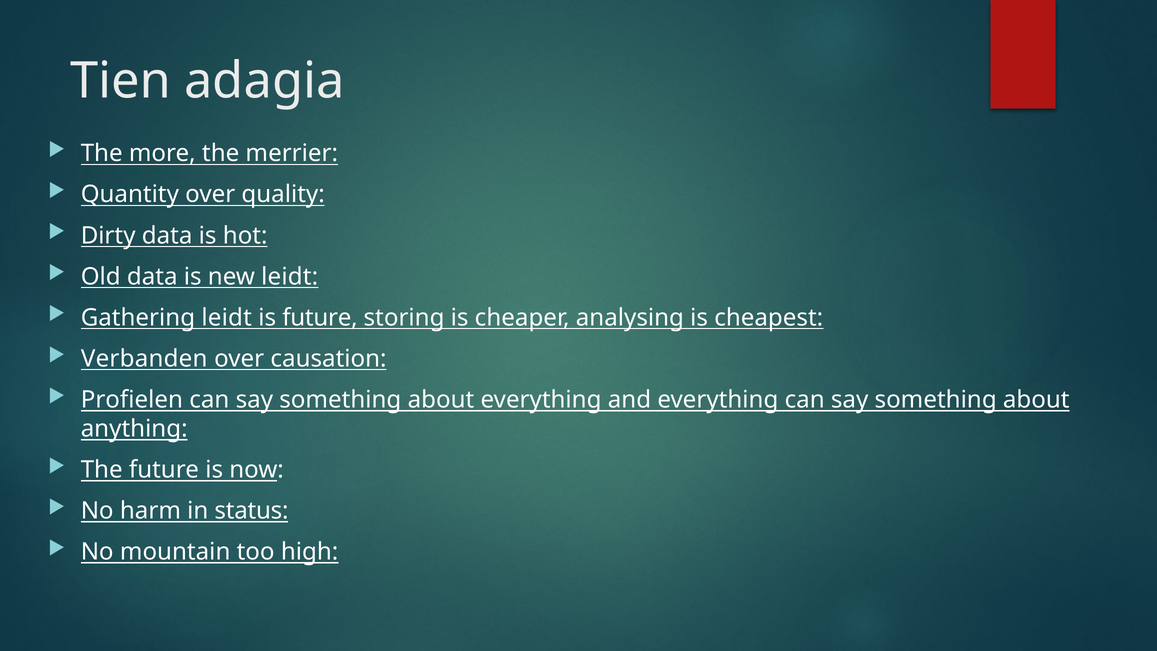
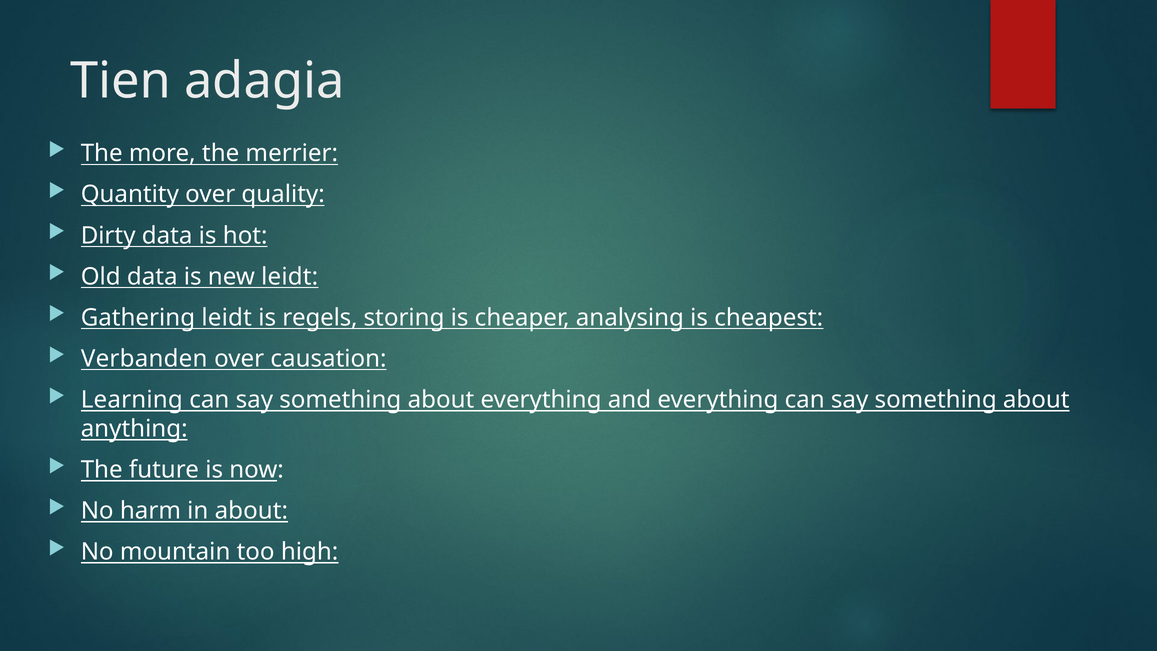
is future: future -> regels
Profielen: Profielen -> Learning
in status: status -> about
